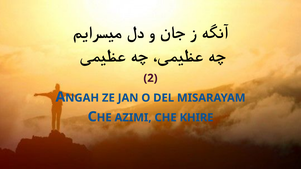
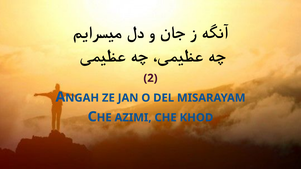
KHIRE: KHIRE -> KHOD
